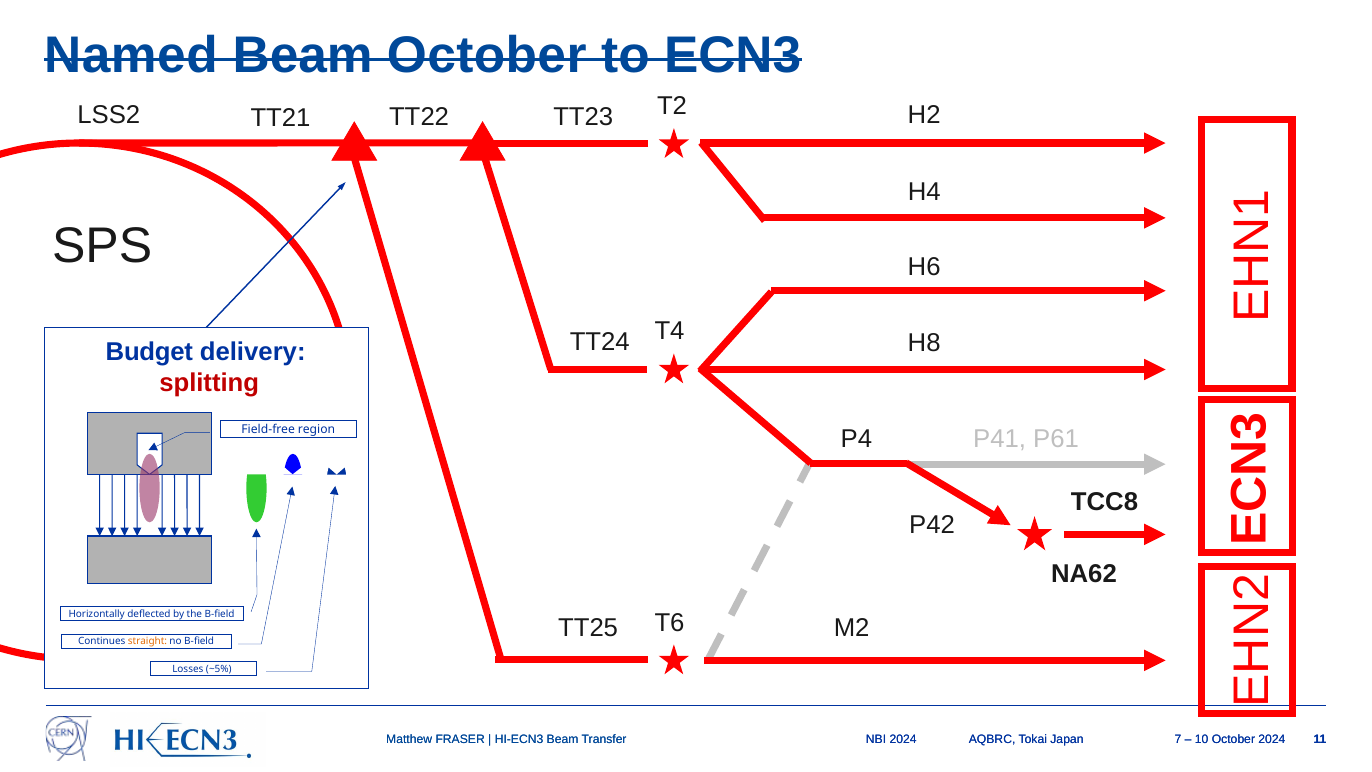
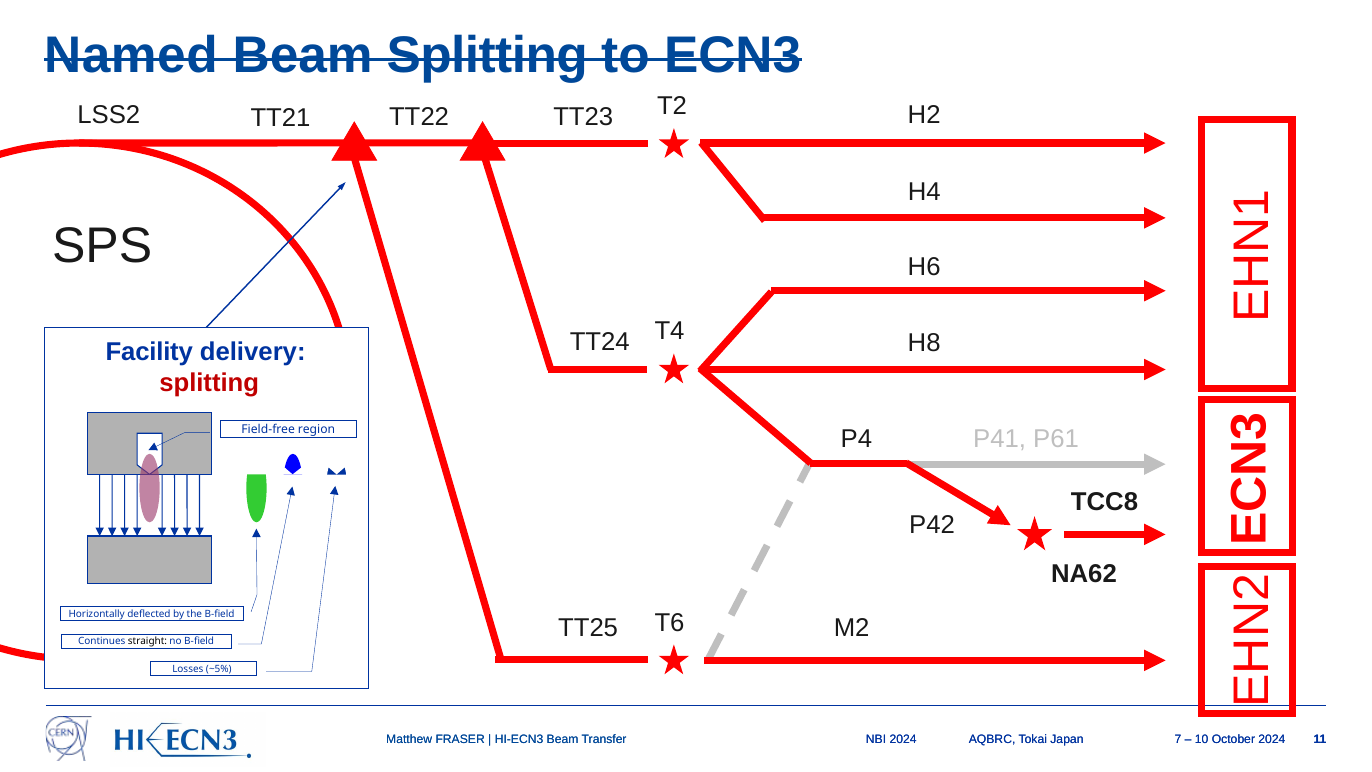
Beam October: October -> Splitting
Budget: Budget -> Facility
straight colour: orange -> black
